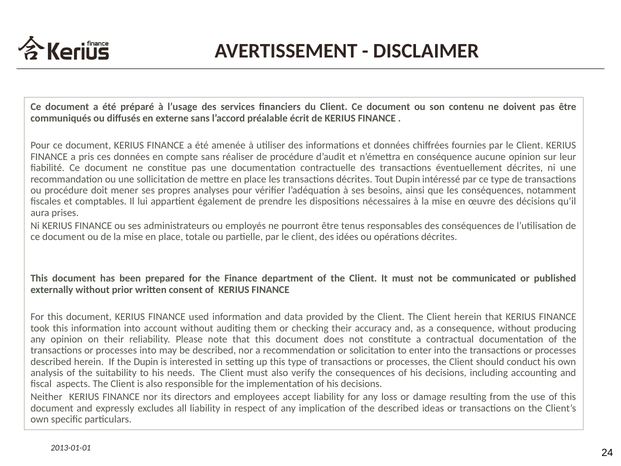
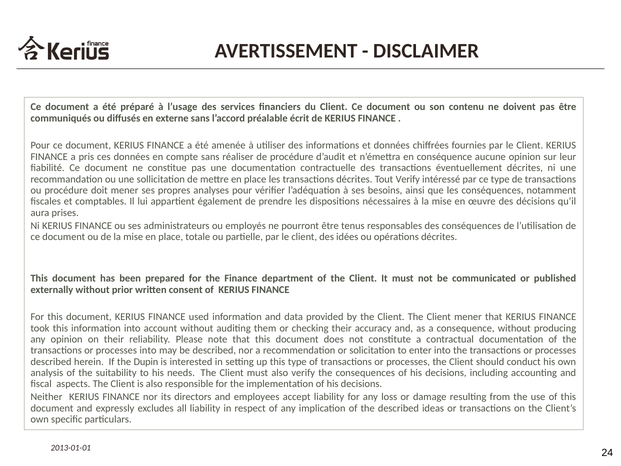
Tout Dupin: Dupin -> Verify
Client herein: herein -> mener
